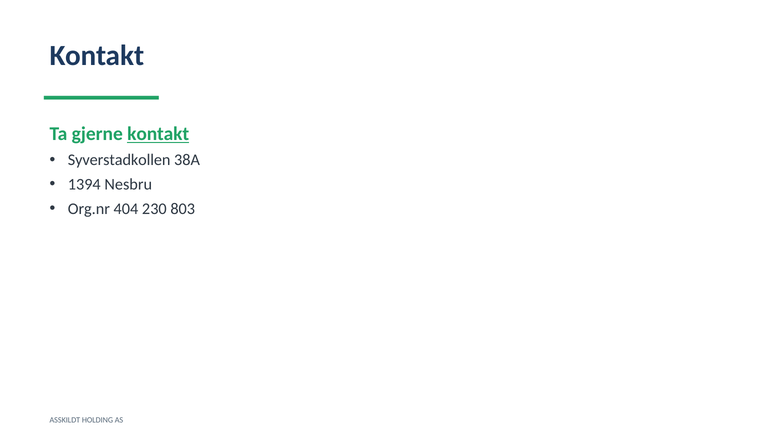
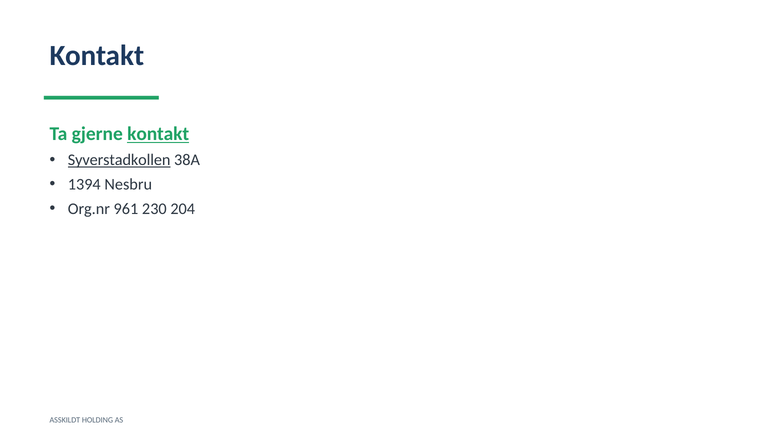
Syverstadkollen underline: none -> present
404: 404 -> 961
803: 803 -> 204
